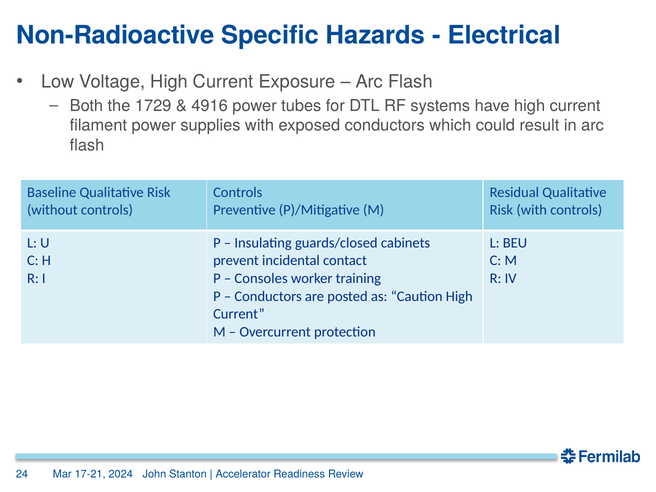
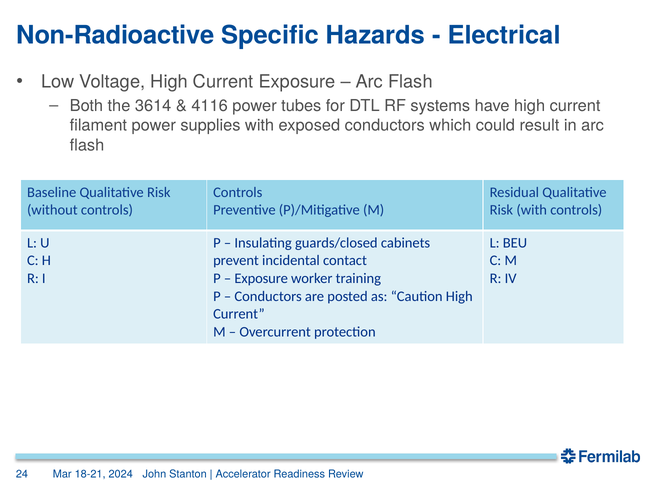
1729: 1729 -> 3614
4916: 4916 -> 4116
Consoles at (261, 278): Consoles -> Exposure
17-21: 17-21 -> 18-21
